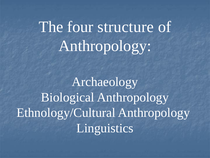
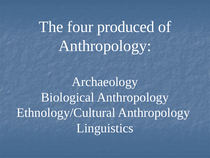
structure: structure -> produced
